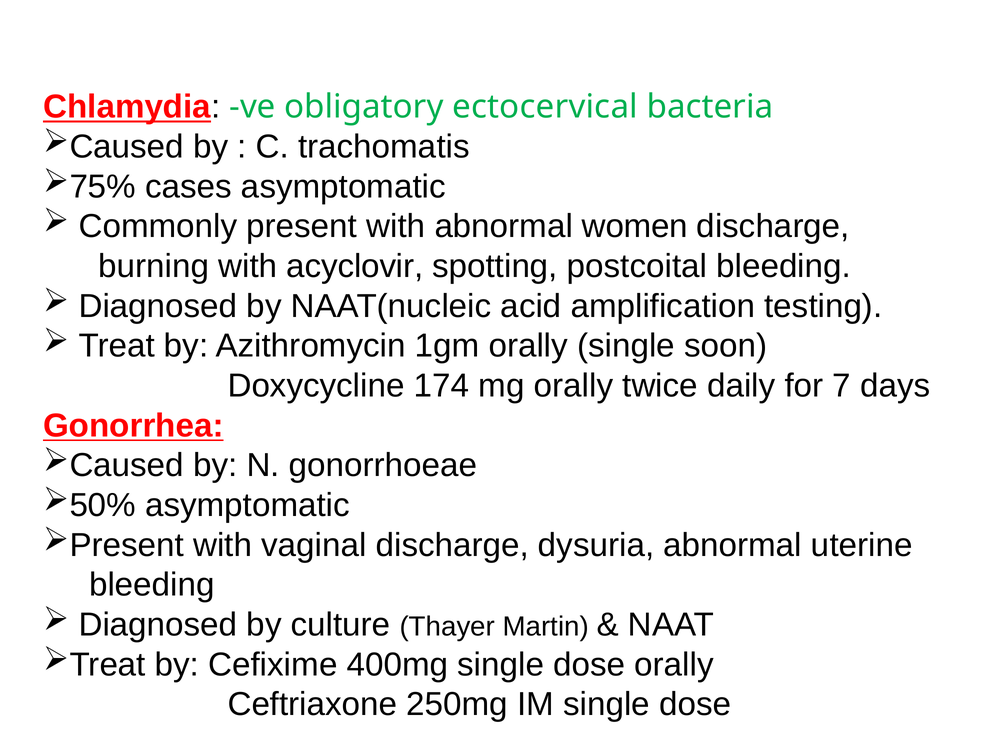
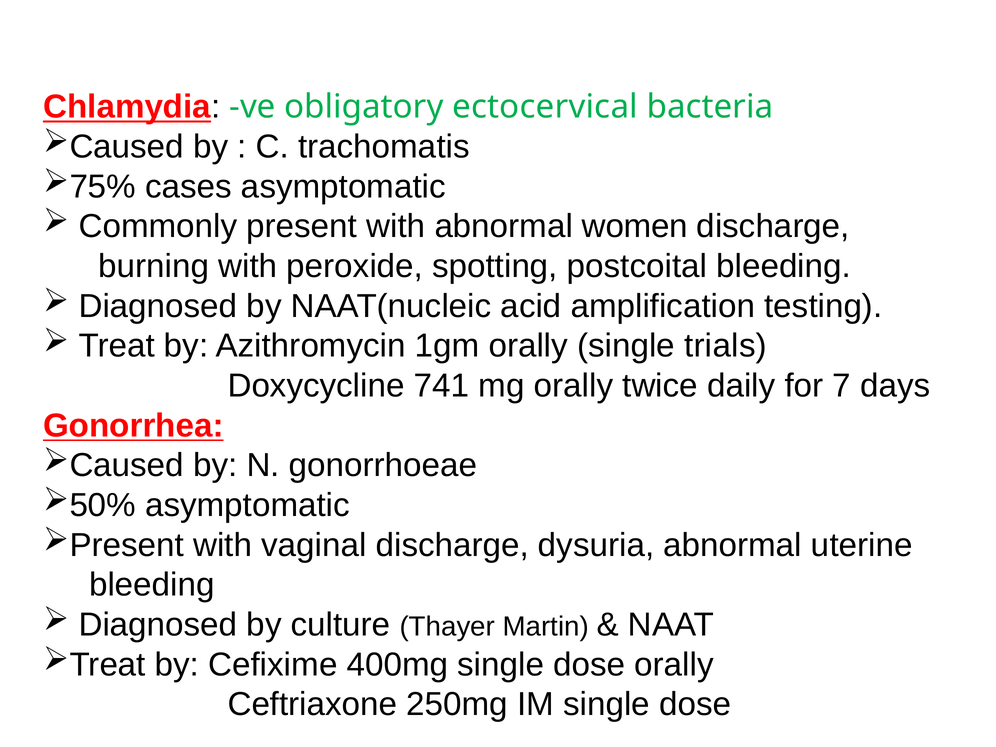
acyclovir: acyclovir -> peroxide
soon: soon -> trials
174: 174 -> 741
